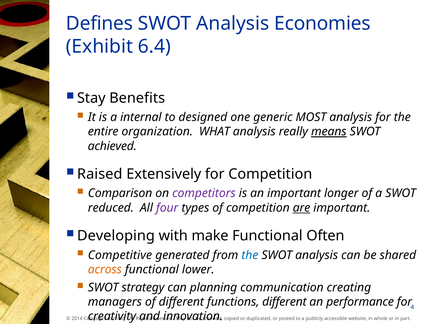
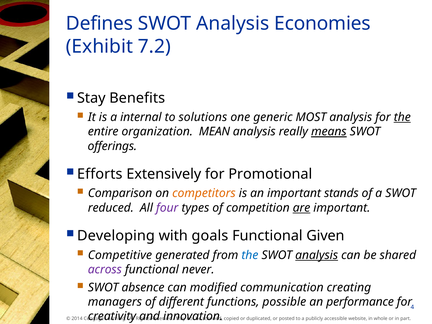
6.4: 6.4 -> 7.2
designed: designed -> solutions
the at (402, 117) underline: none -> present
WHAT: WHAT -> MEAN
achieved: achieved -> offerings
Raised: Raised -> Efforts
for Competition: Competition -> Promotional
competitors colour: purple -> orange
longer: longer -> stands
make: make -> goals
Often: Often -> Given
analysis at (317, 255) underline: none -> present
across colour: orange -> purple
lower: lower -> never
strategy: strategy -> absence
planning: planning -> modified
functions different: different -> possible
